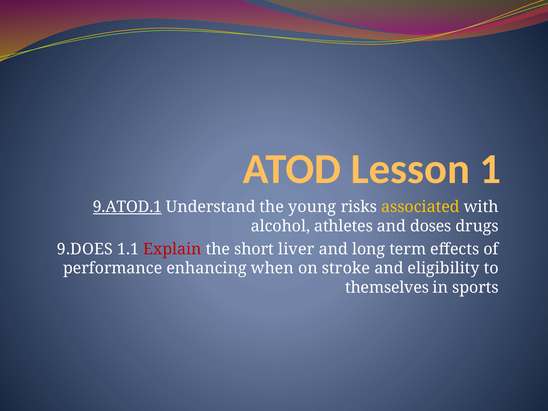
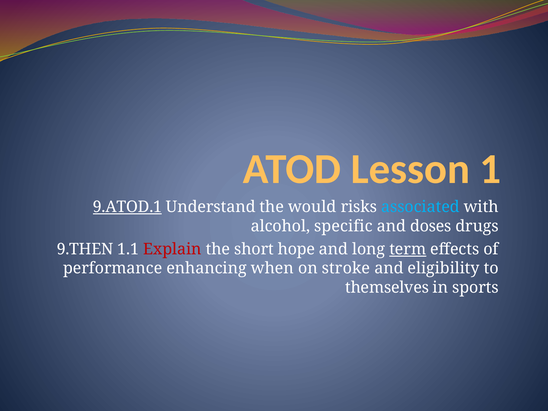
young: young -> would
associated colour: yellow -> light blue
athletes: athletes -> specific
9.DOES: 9.DOES -> 9.THEN
liver: liver -> hope
term underline: none -> present
